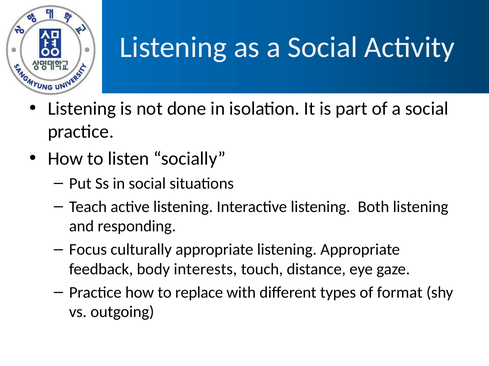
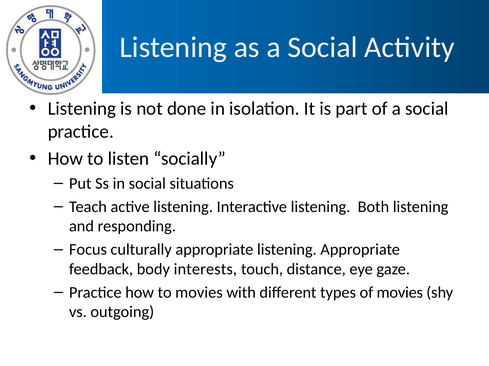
to replace: replace -> movies
of format: format -> movies
